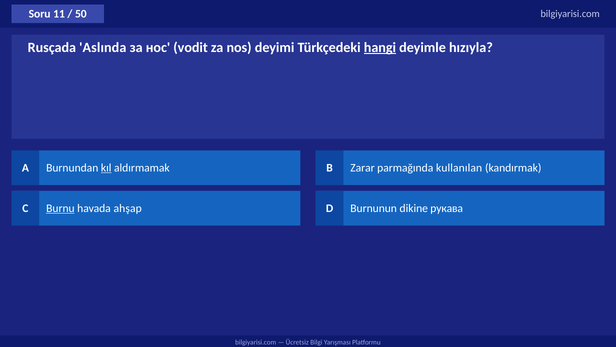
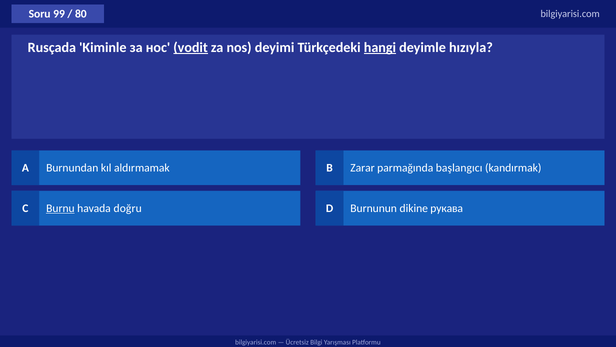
11: 11 -> 99
50: 50 -> 80
Aslında: Aslında -> Kiminle
vodit underline: none -> present
kıl underline: present -> none
kullanılan: kullanılan -> başlangıcı
ahşap: ahşap -> doğru
